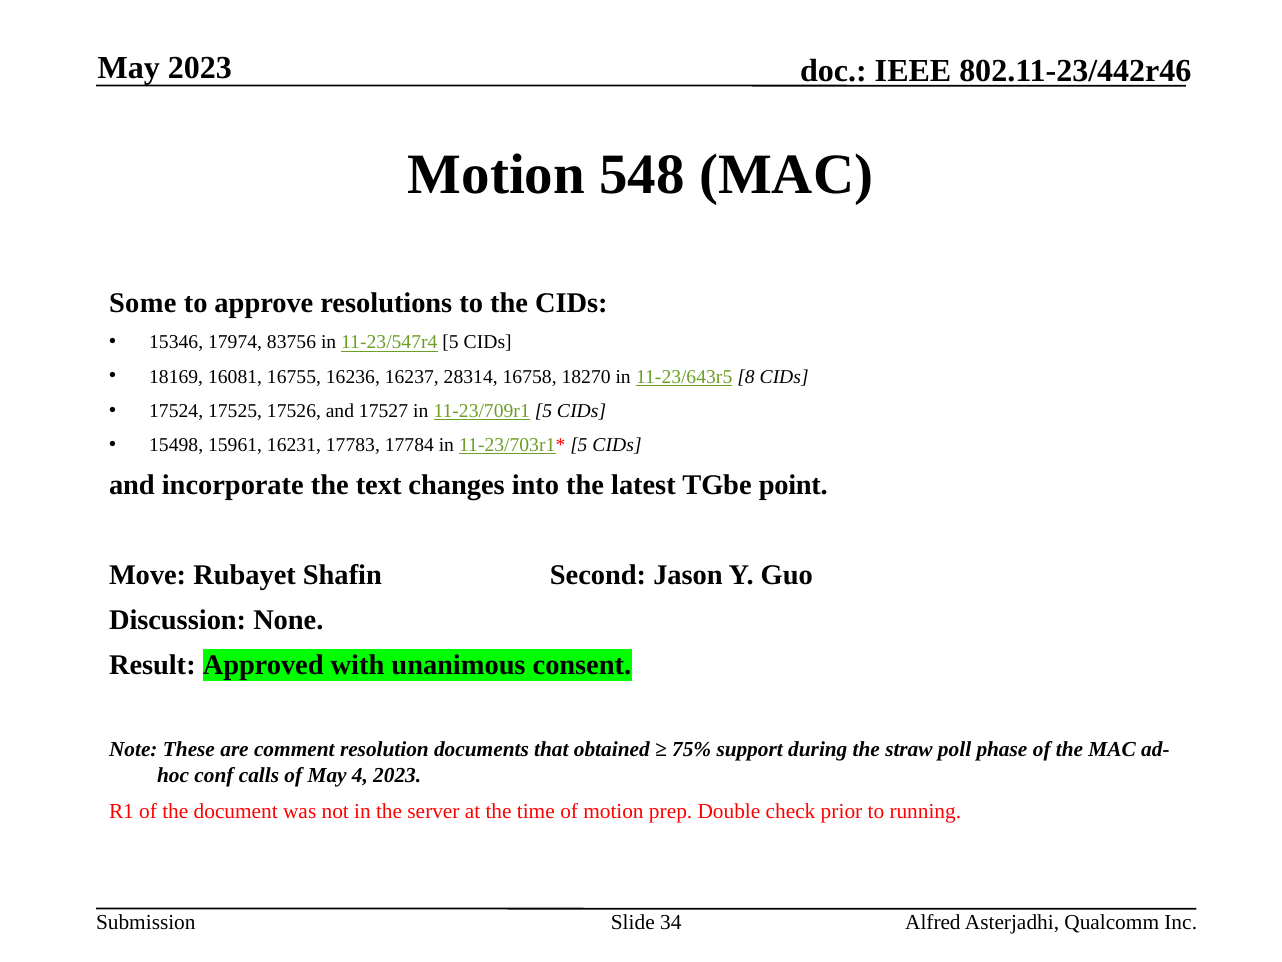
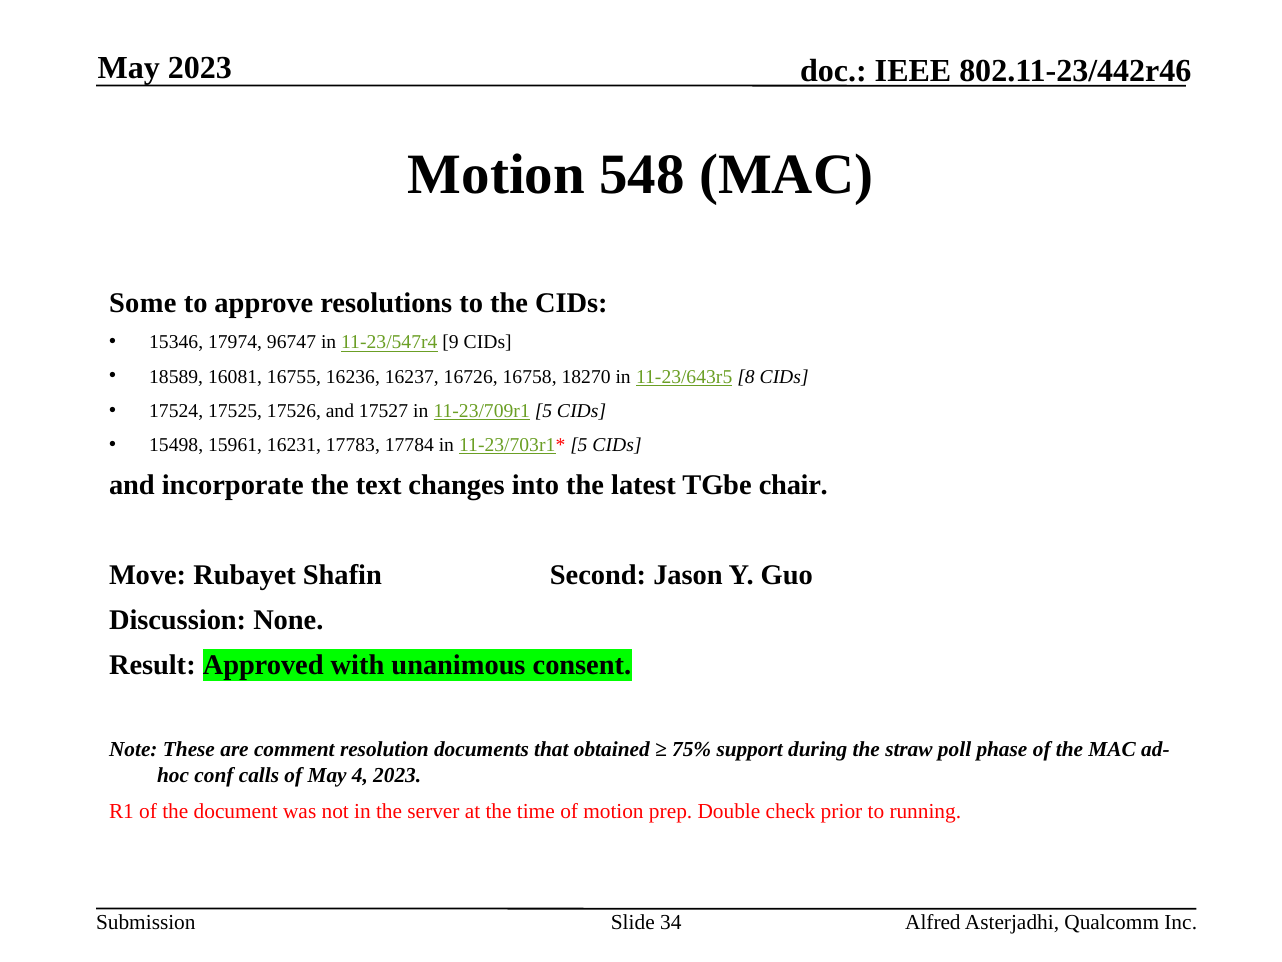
83756: 83756 -> 96747
11-23/547r4 5: 5 -> 9
18169: 18169 -> 18589
28314: 28314 -> 16726
point: point -> chair
